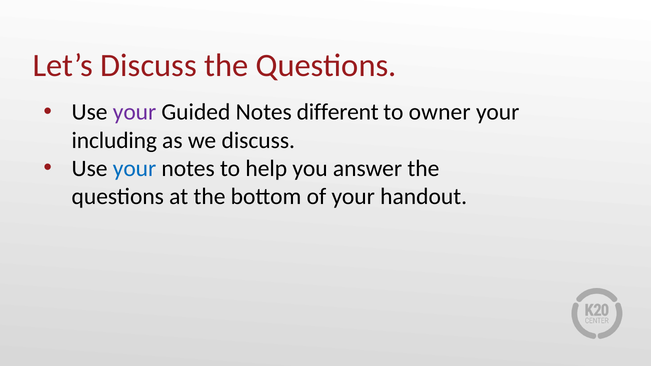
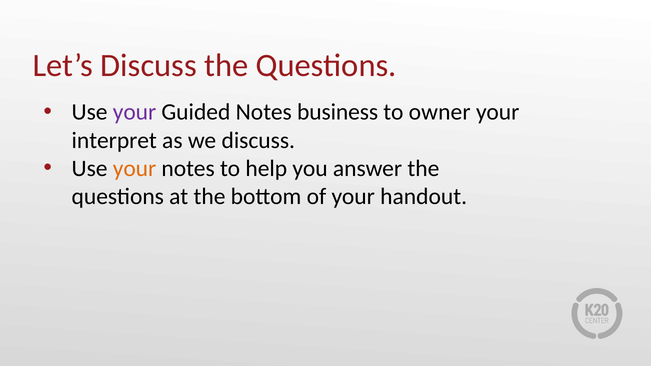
different: different -> business
including: including -> interpret
your at (135, 169) colour: blue -> orange
